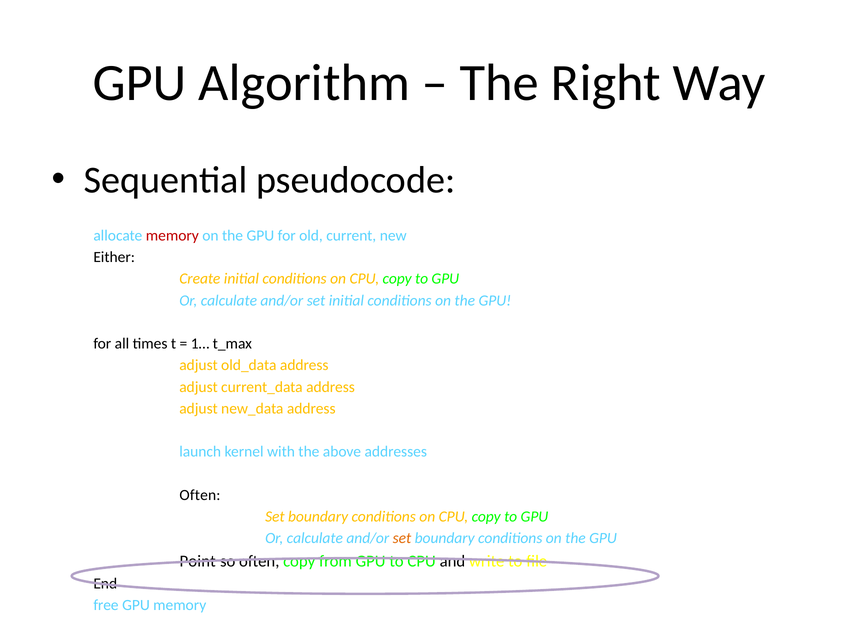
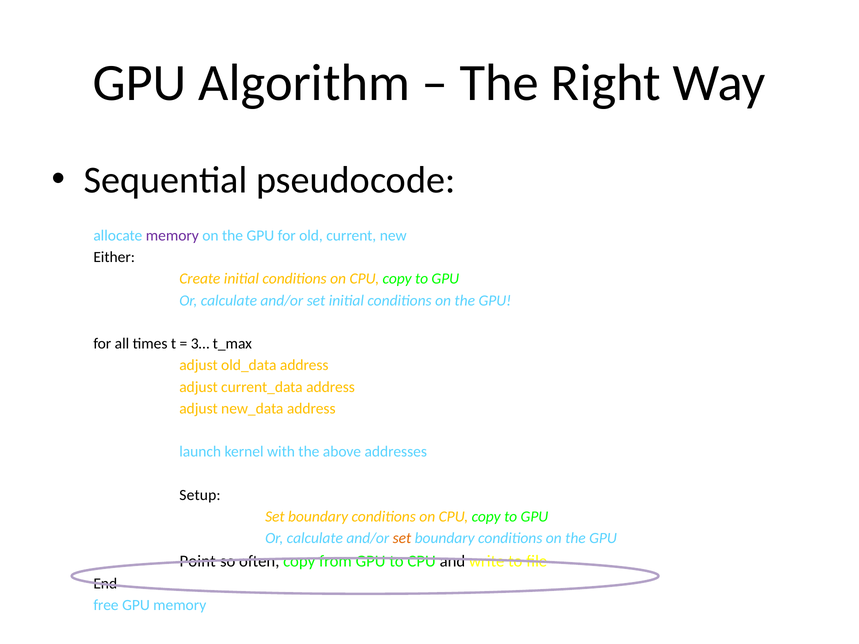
memory at (172, 236) colour: red -> purple
1…: 1… -> 3…
Often at (200, 495): Often -> Setup
